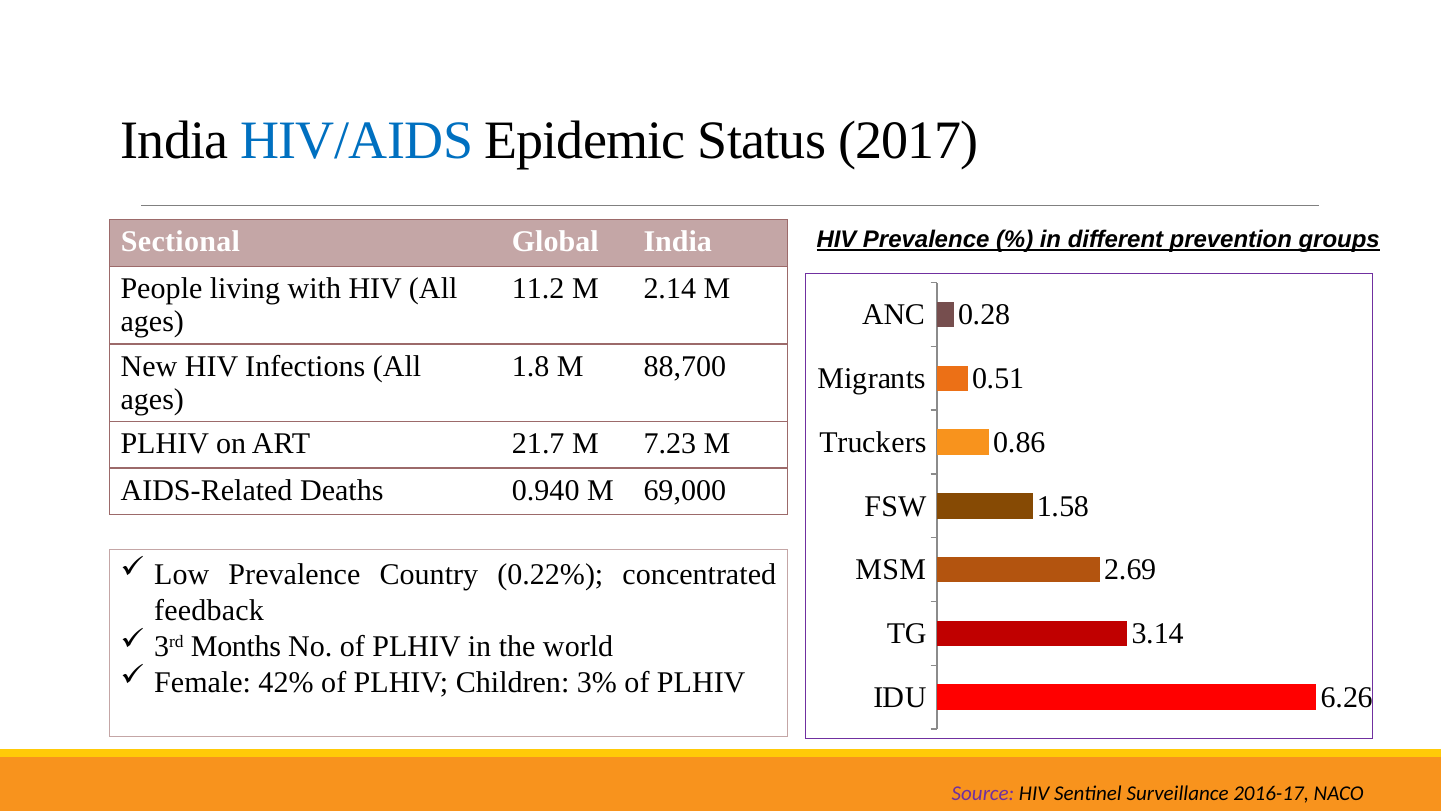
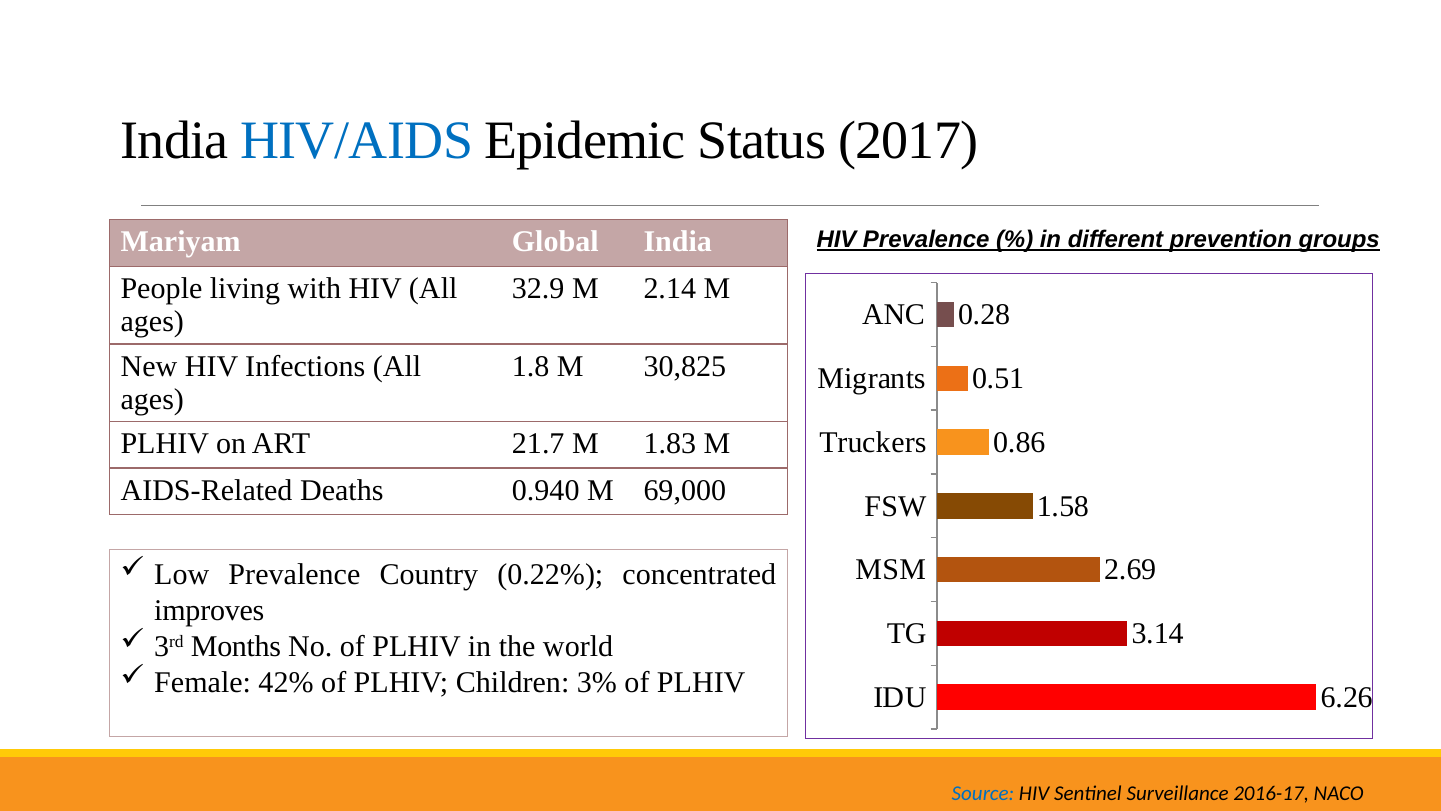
Sectional: Sectional -> Mariyam
11.2: 11.2 -> 32.9
88,700: 88,700 -> 30,825
7.23: 7.23 -> 1.83
feedback: feedback -> improves
Source colour: purple -> blue
